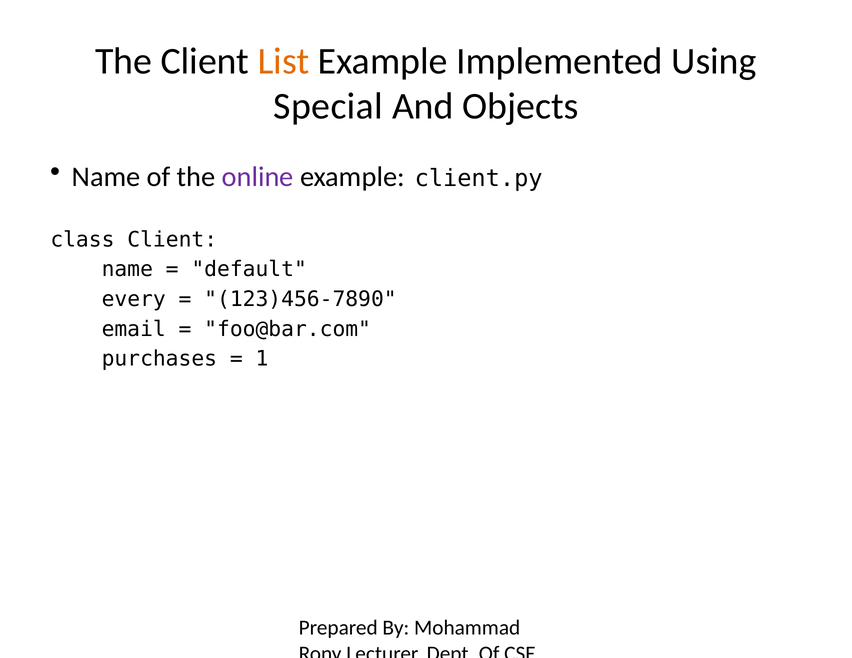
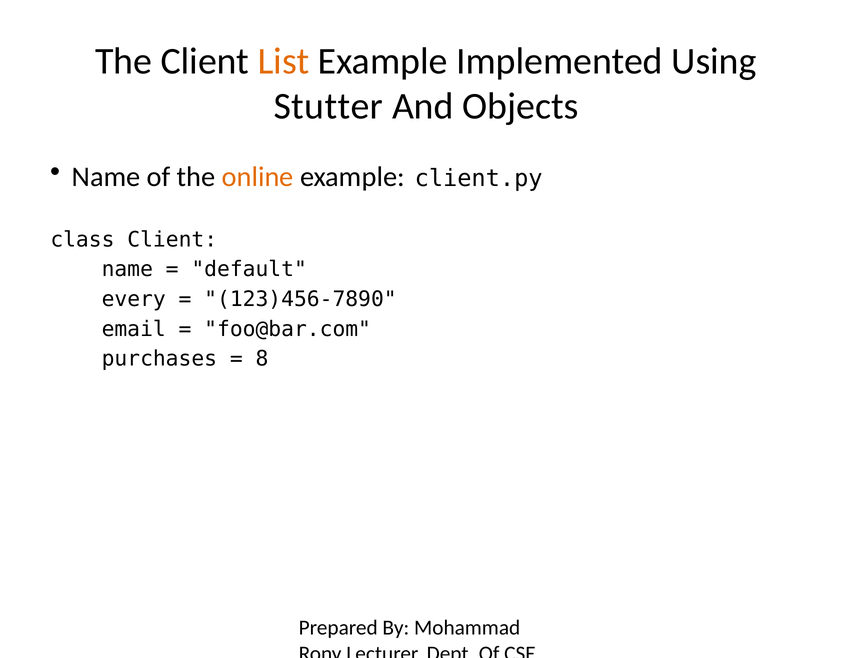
Special: Special -> Stutter
online colour: purple -> orange
1: 1 -> 8
